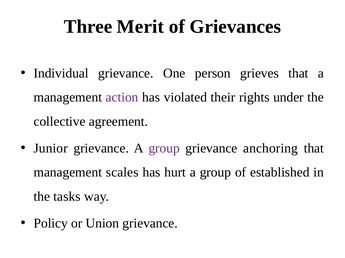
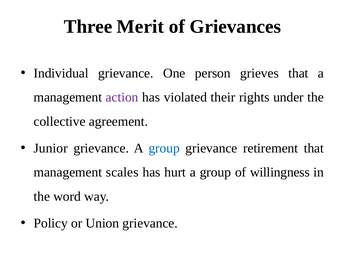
group at (164, 149) colour: purple -> blue
anchoring: anchoring -> retirement
established: established -> willingness
tasks: tasks -> word
